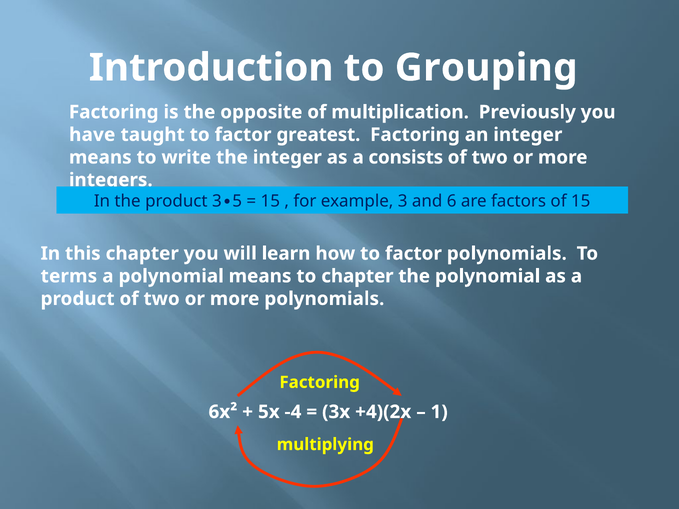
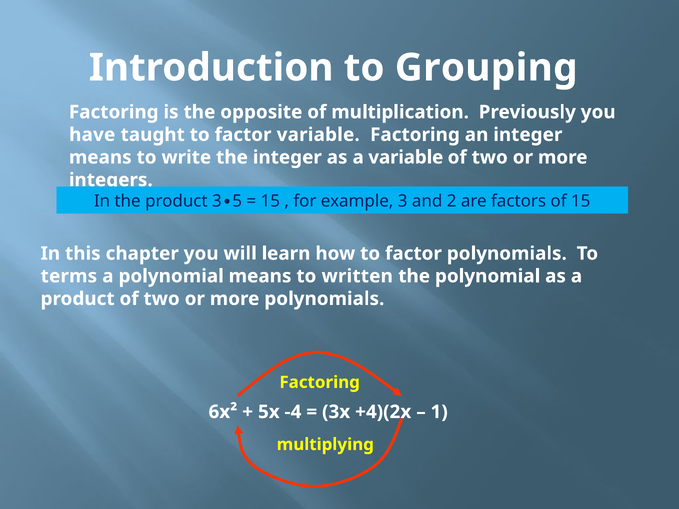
factor greatest: greatest -> variable
a consists: consists -> variable
6: 6 -> 2
to chapter: chapter -> written
